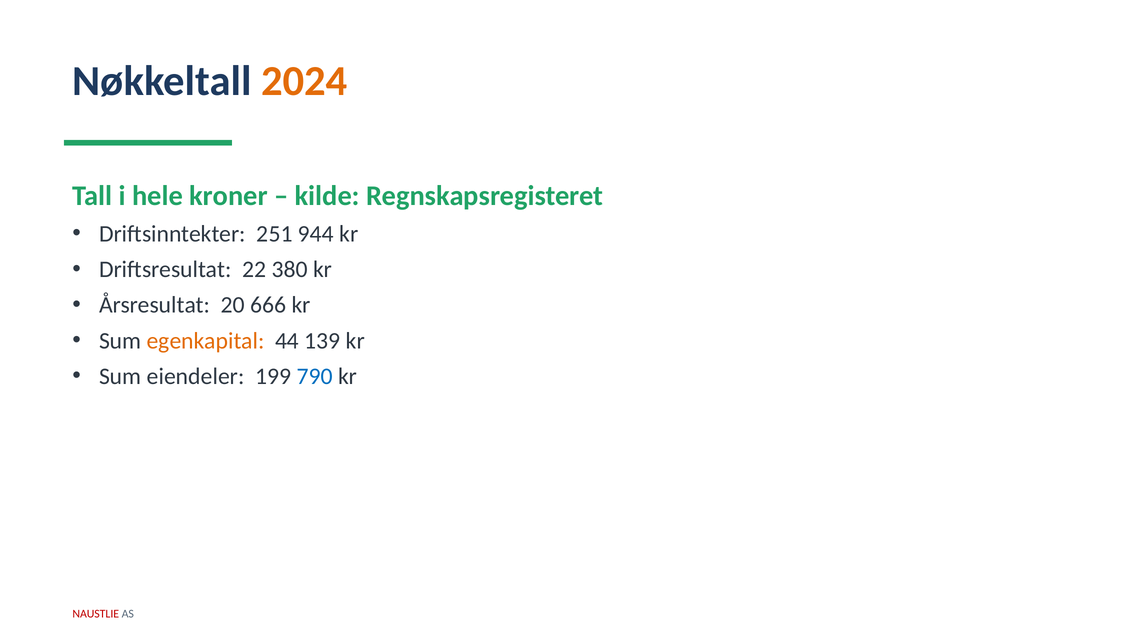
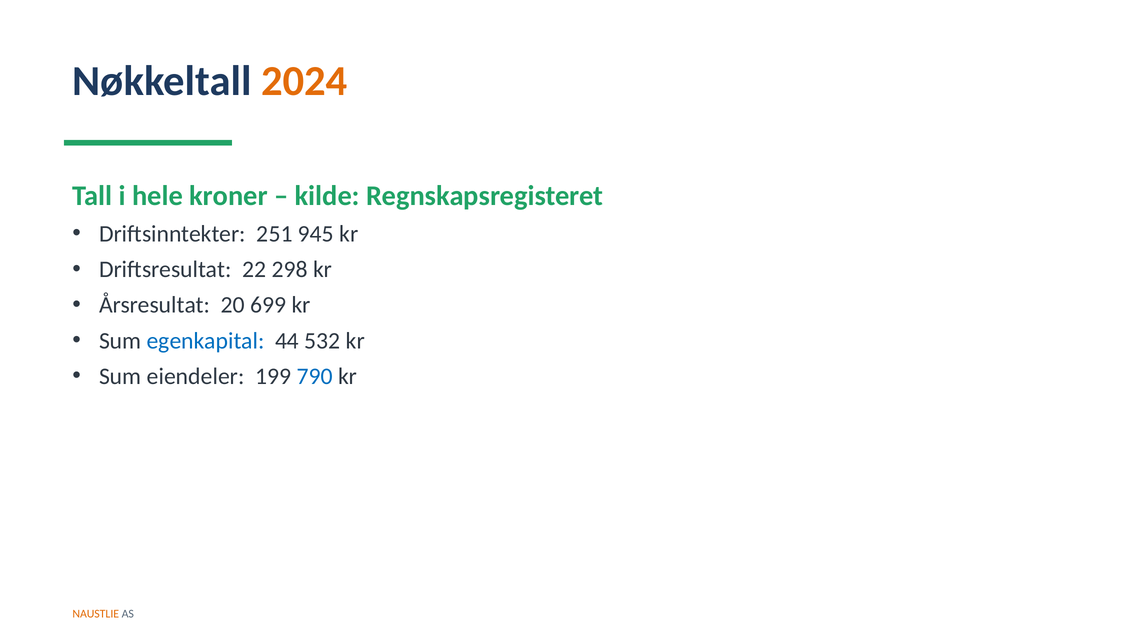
944: 944 -> 945
380: 380 -> 298
666: 666 -> 699
egenkapital colour: orange -> blue
139: 139 -> 532
NAUSTLIE colour: red -> orange
